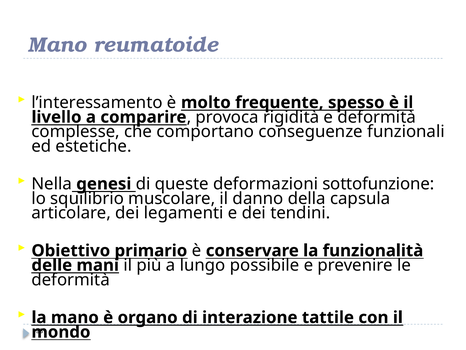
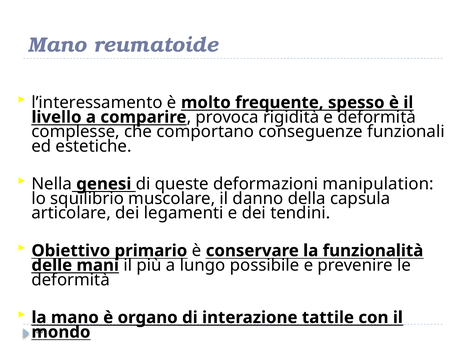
sottofunzione: sottofunzione -> manipulation
